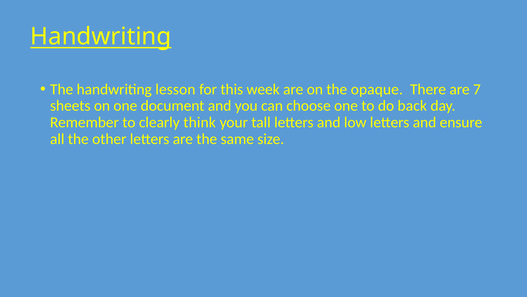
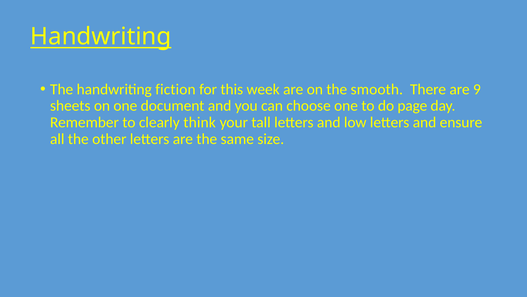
lesson: lesson -> fiction
opaque: opaque -> smooth
7: 7 -> 9
back: back -> page
